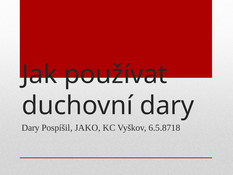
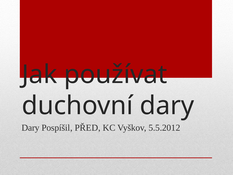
JAKO: JAKO -> PŘED
6.5.8718: 6.5.8718 -> 5.5.2012
